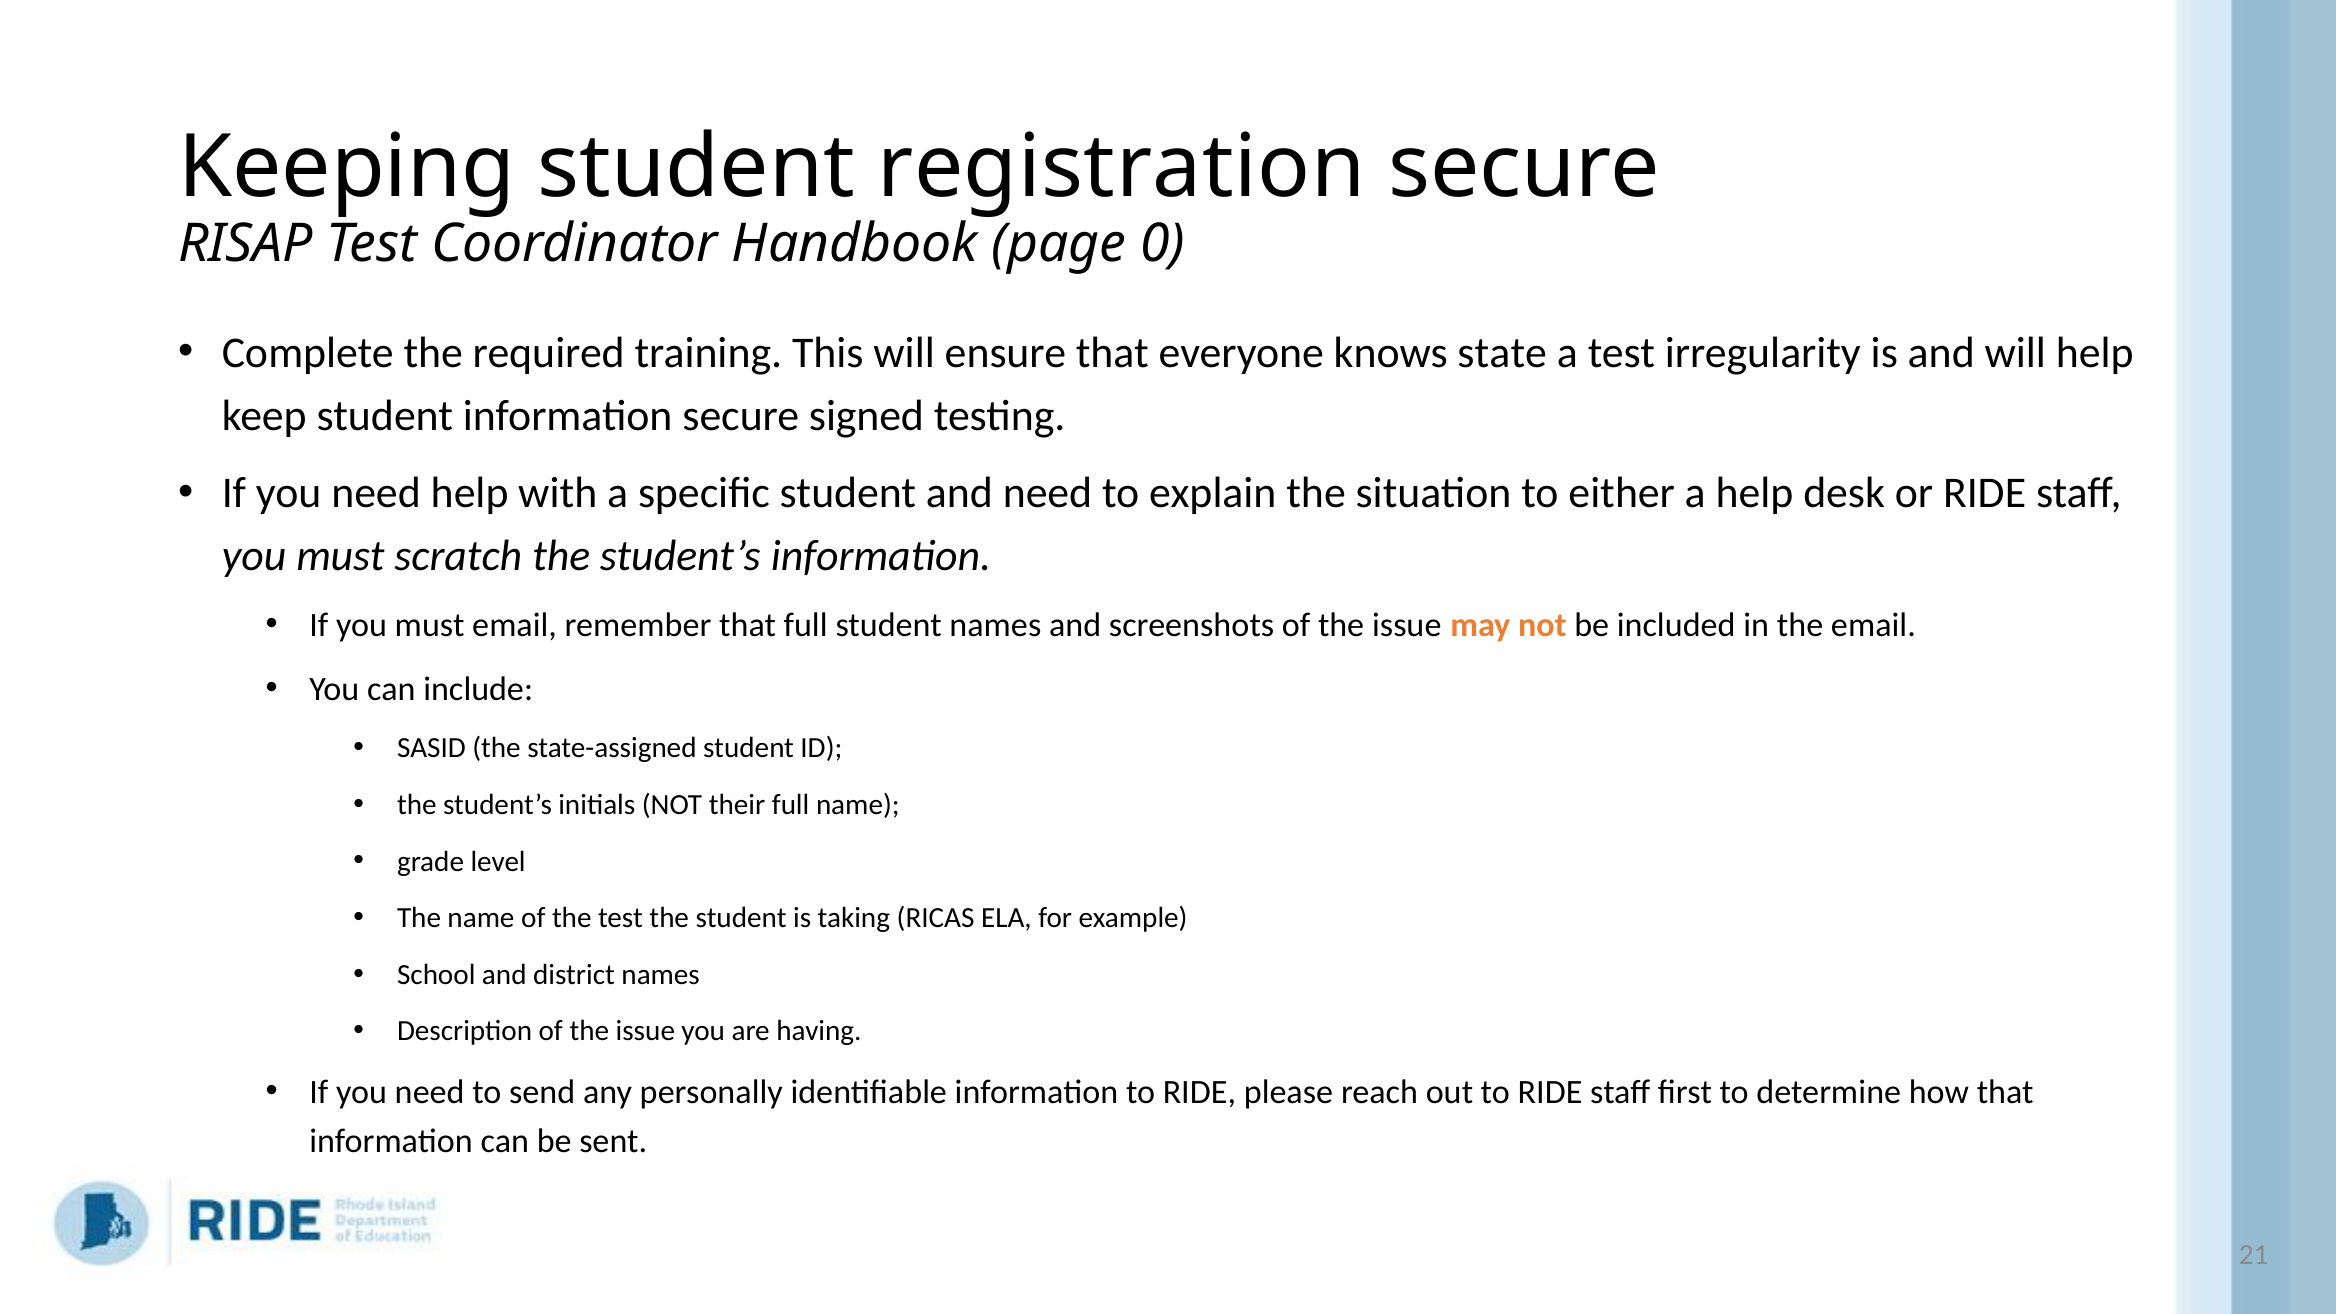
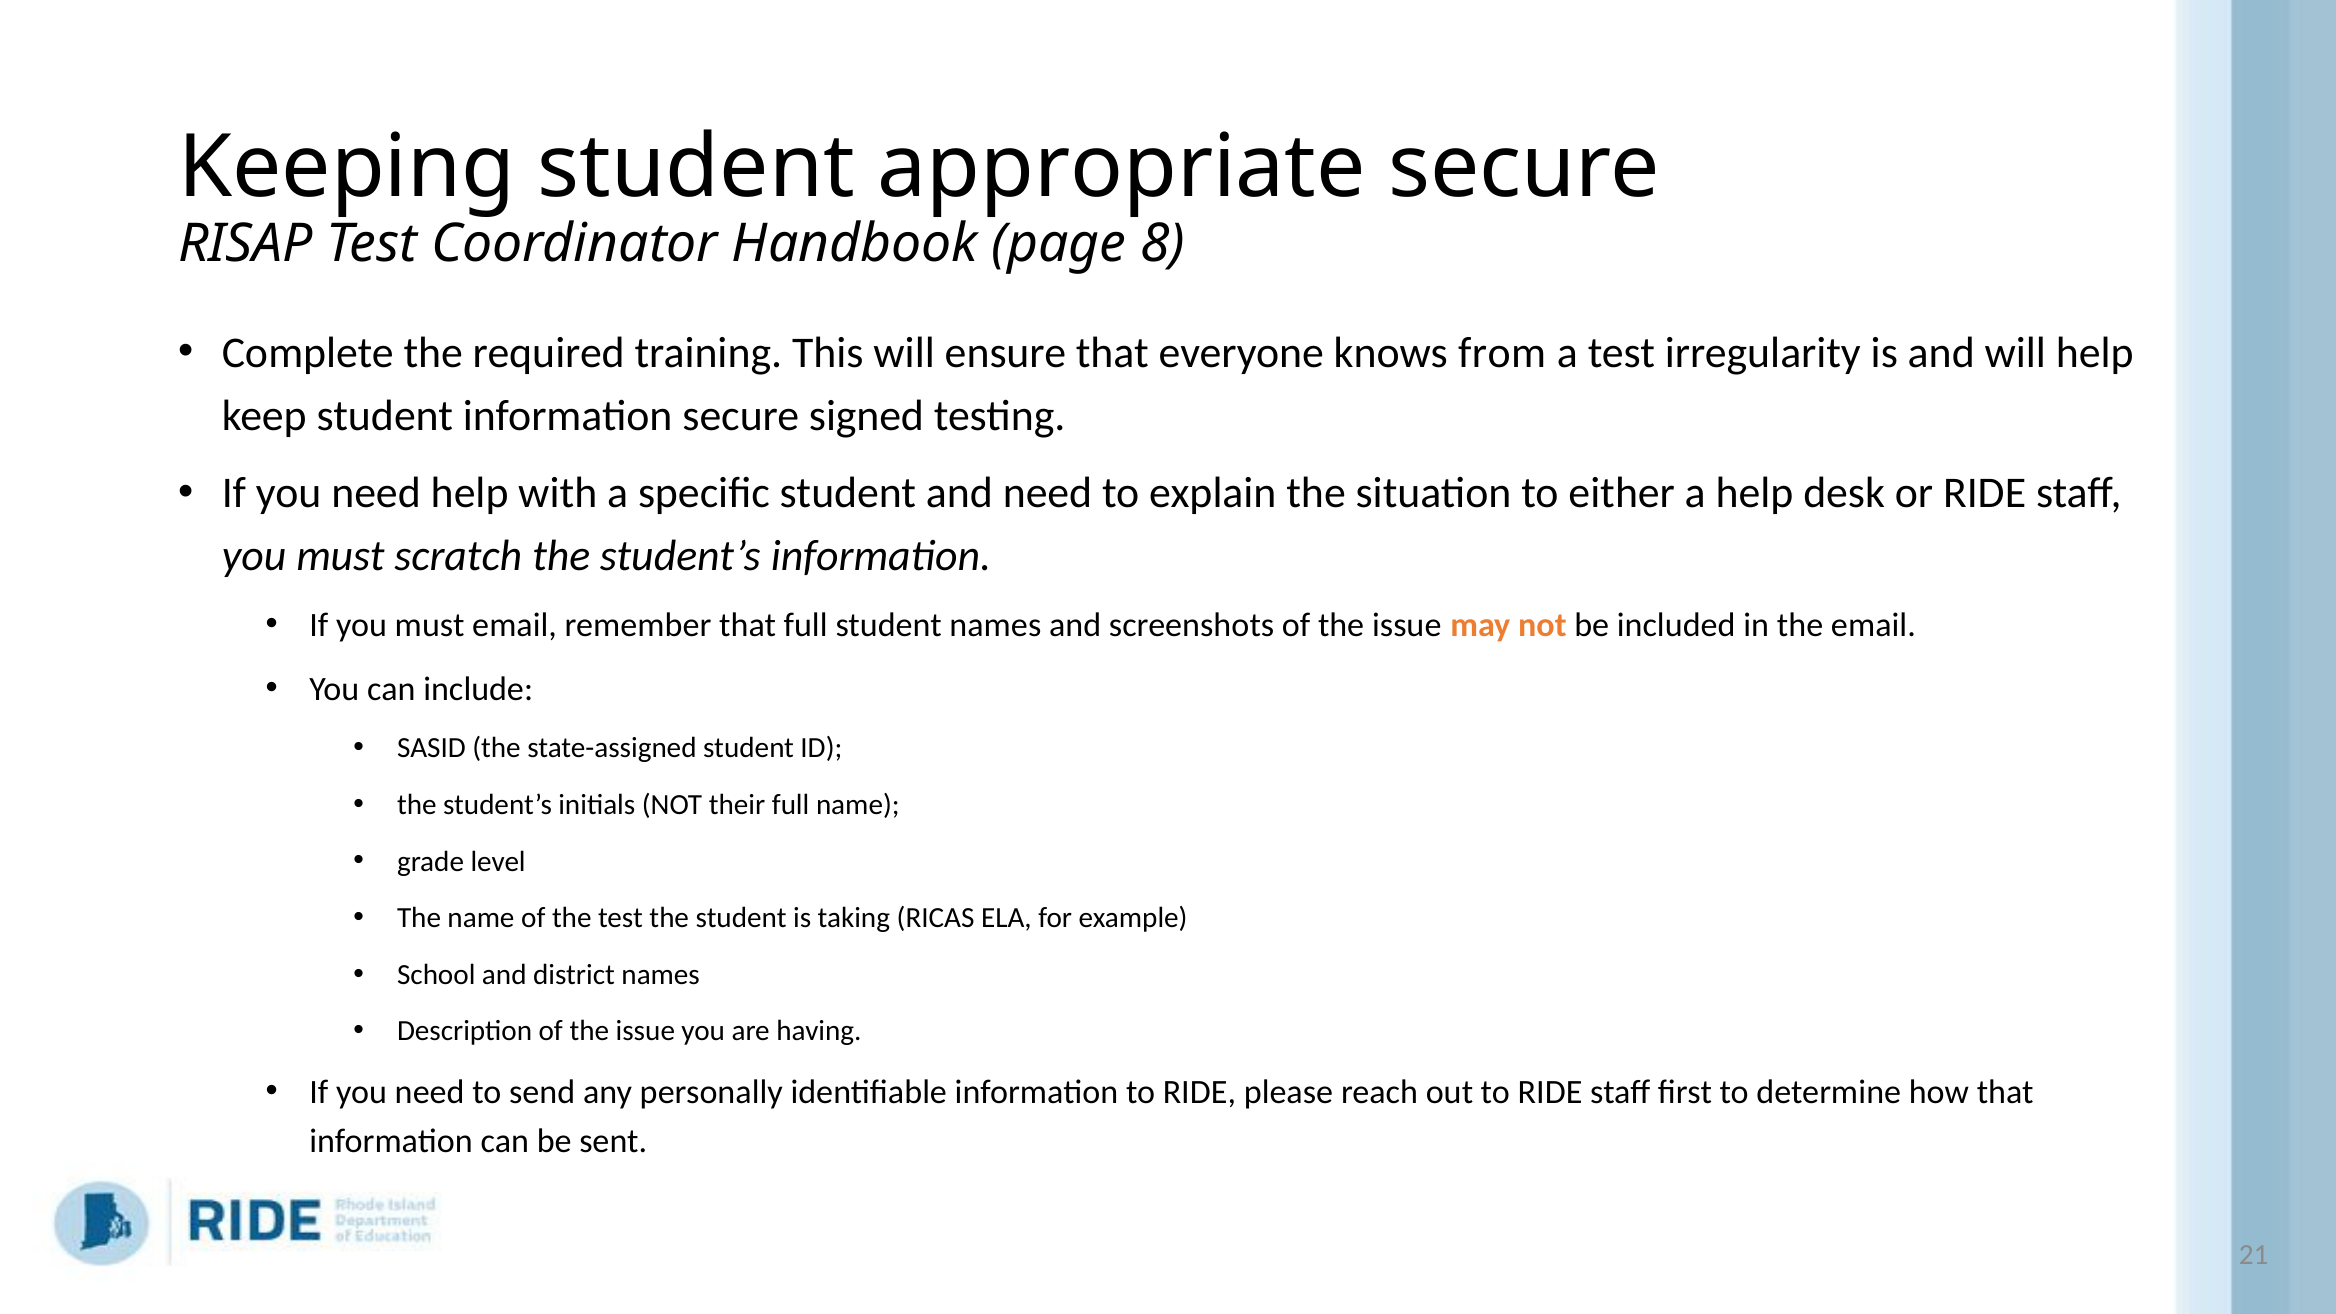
registration: registration -> appropriate
0: 0 -> 8
state: state -> from
